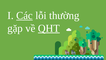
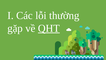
Các underline: present -> none
